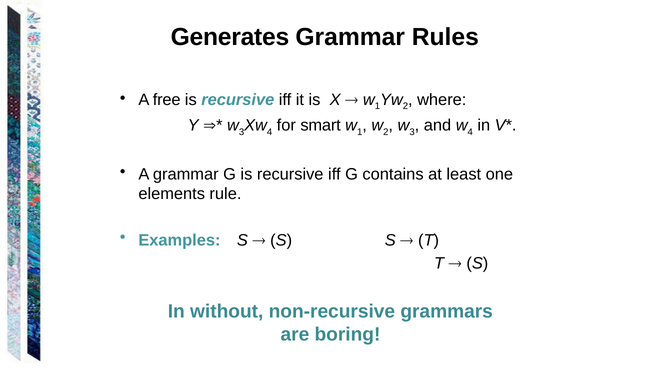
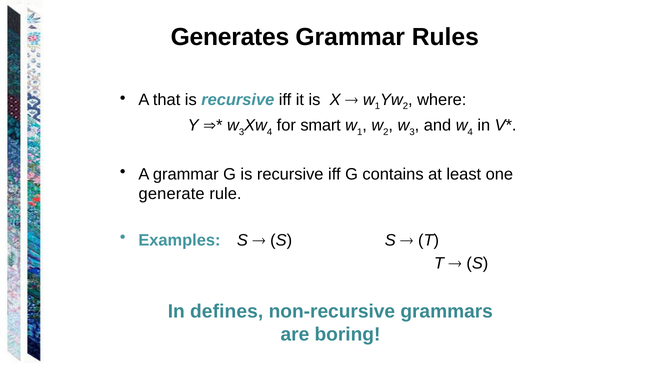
free: free -> that
elements: elements -> generate
without: without -> defines
